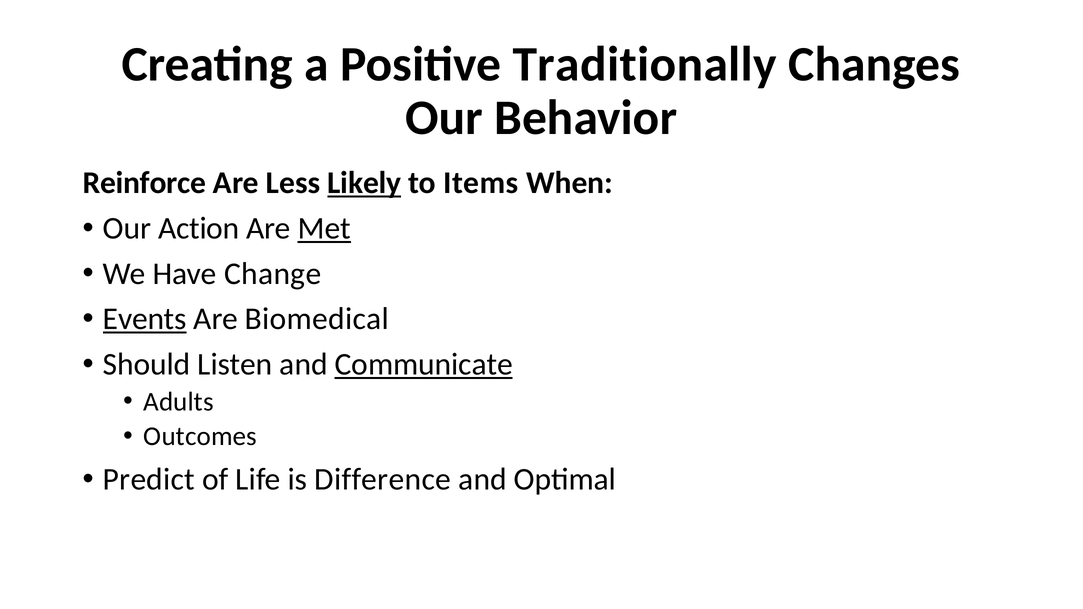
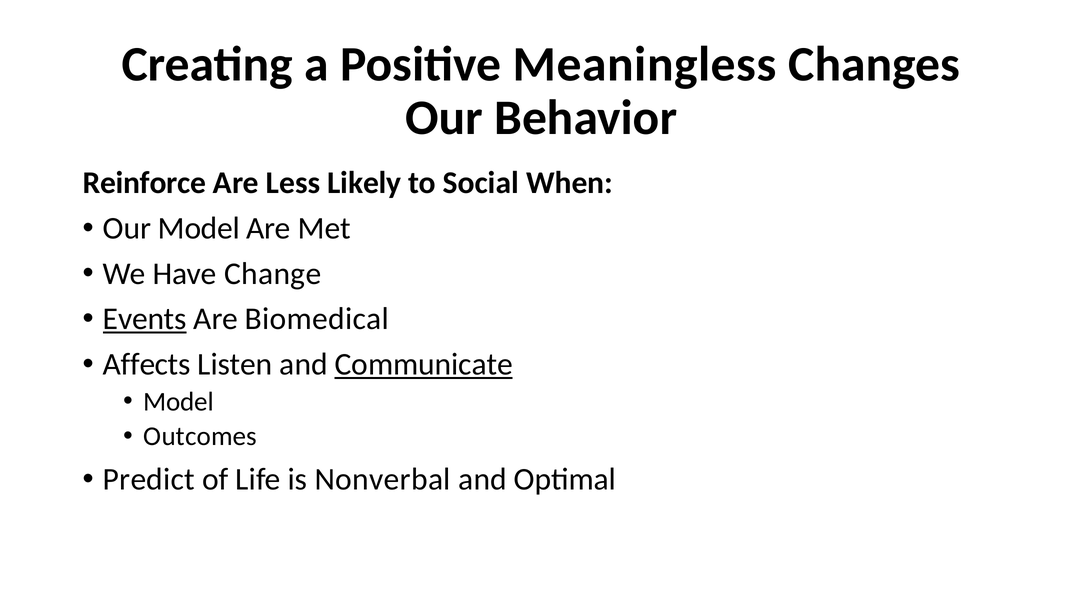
Traditionally: Traditionally -> Meaningless
Likely underline: present -> none
Items: Items -> Social
Our Action: Action -> Model
Met underline: present -> none
Should: Should -> Affects
Adults at (179, 402): Adults -> Model
Difference: Difference -> Nonverbal
